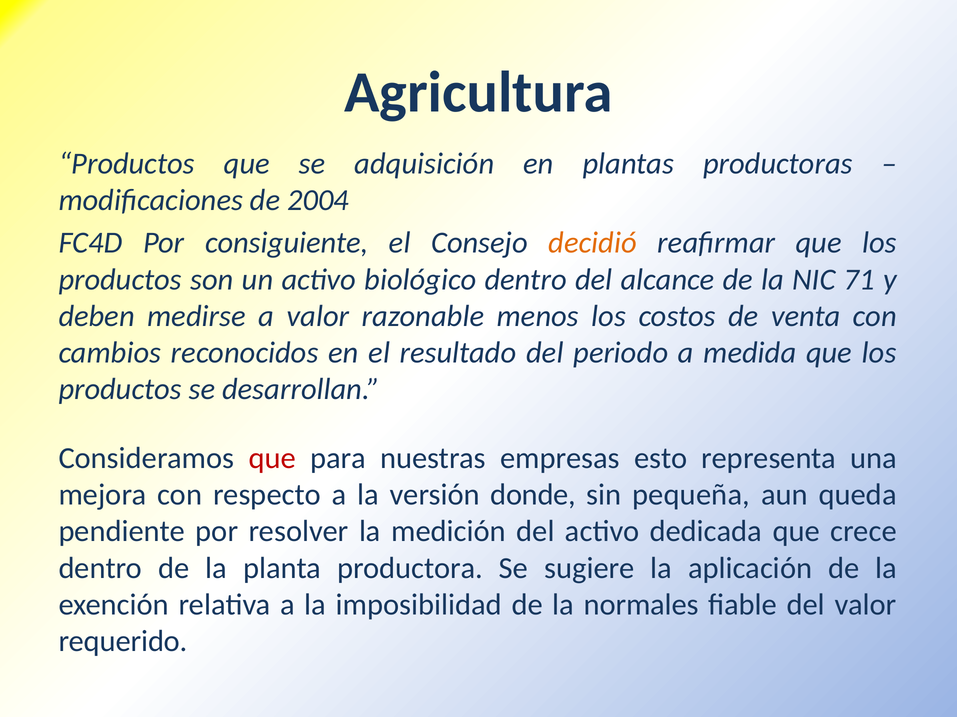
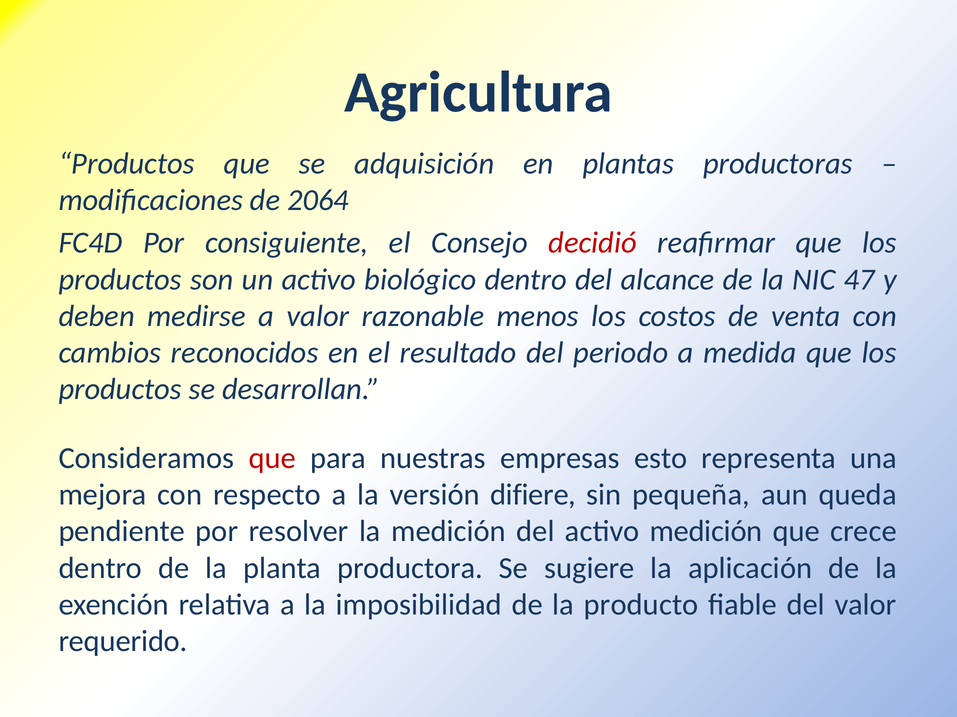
2004: 2004 -> 2064
decidió colour: orange -> red
71: 71 -> 47
donde: donde -> difiere
activo dedicada: dedicada -> medición
normales: normales -> producto
